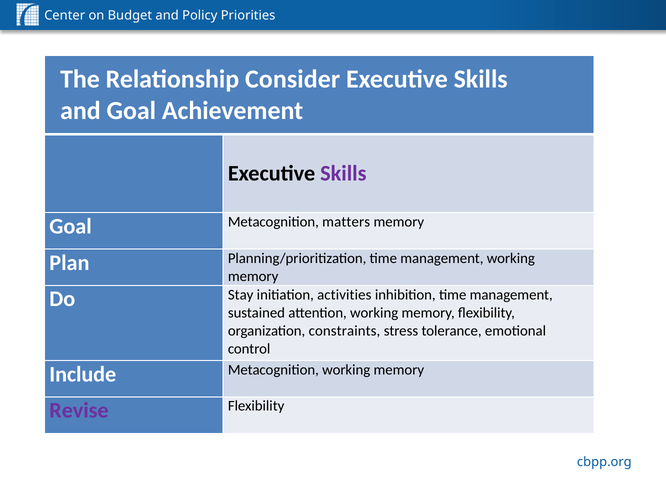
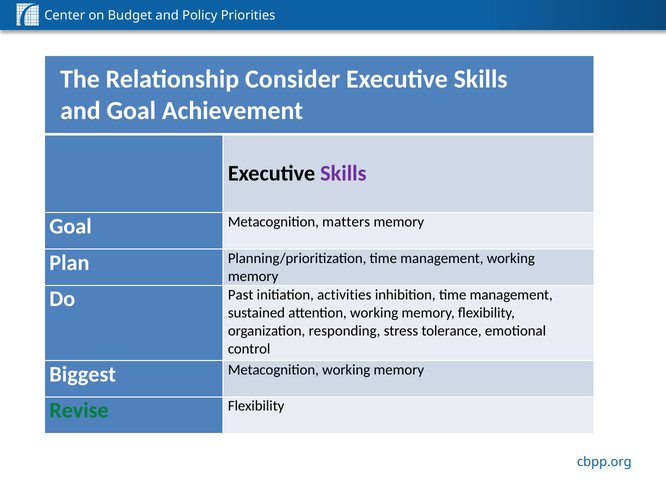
Stay: Stay -> Past
constraints: constraints -> responding
Include: Include -> Biggest
Revise colour: purple -> green
